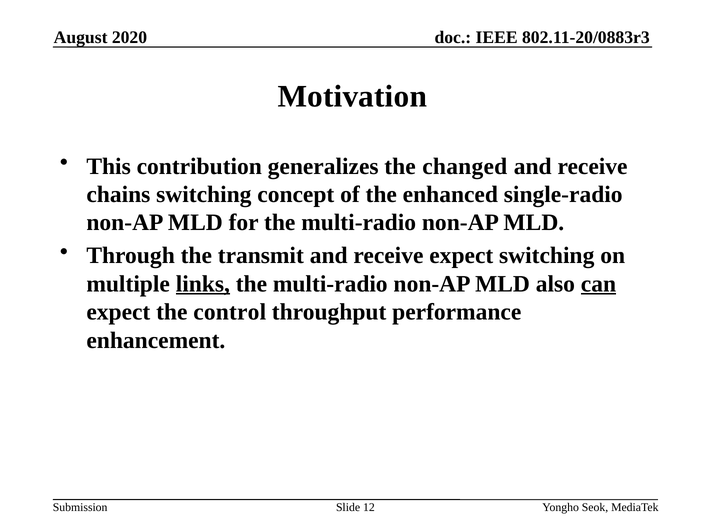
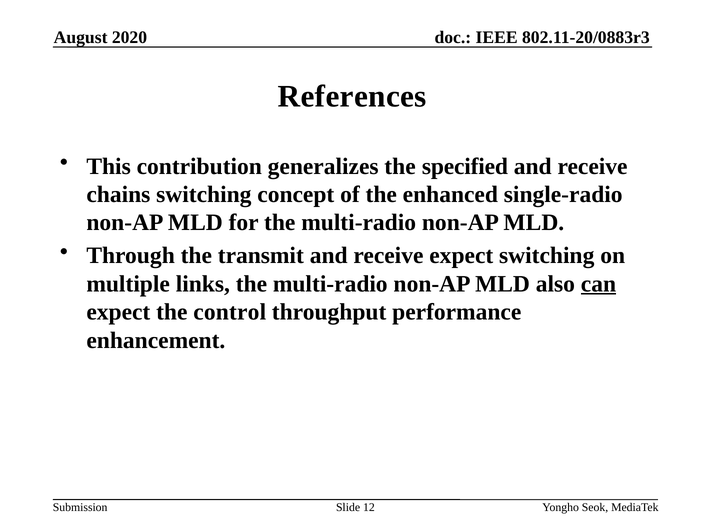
Motivation: Motivation -> References
changed: changed -> specified
links underline: present -> none
